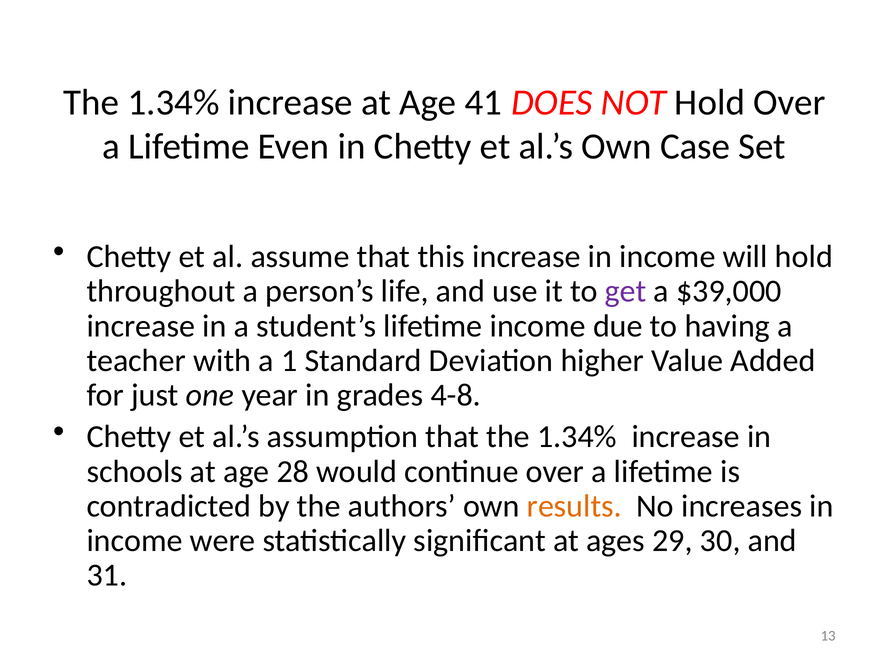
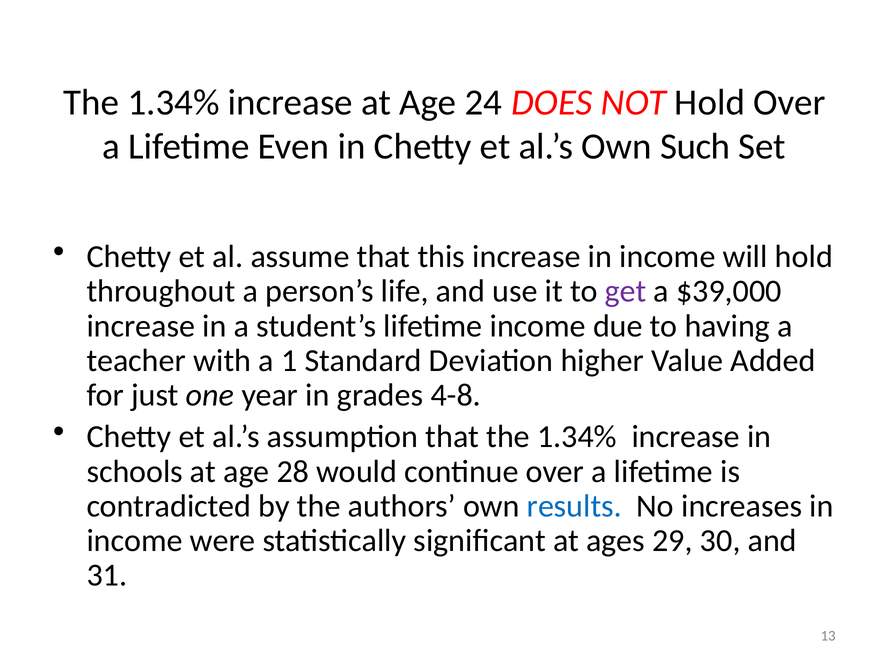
41: 41 -> 24
Case: Case -> Such
results colour: orange -> blue
